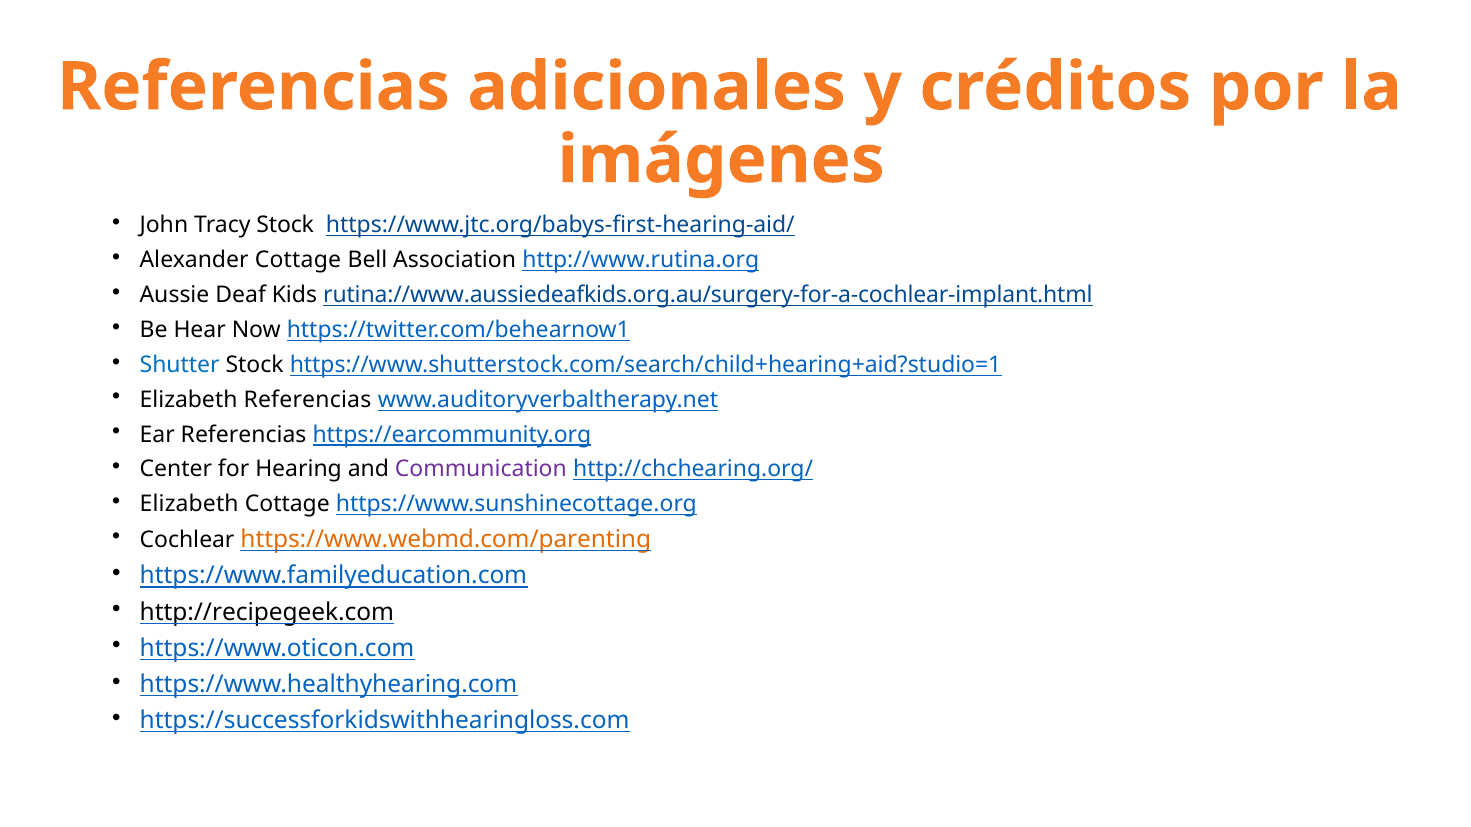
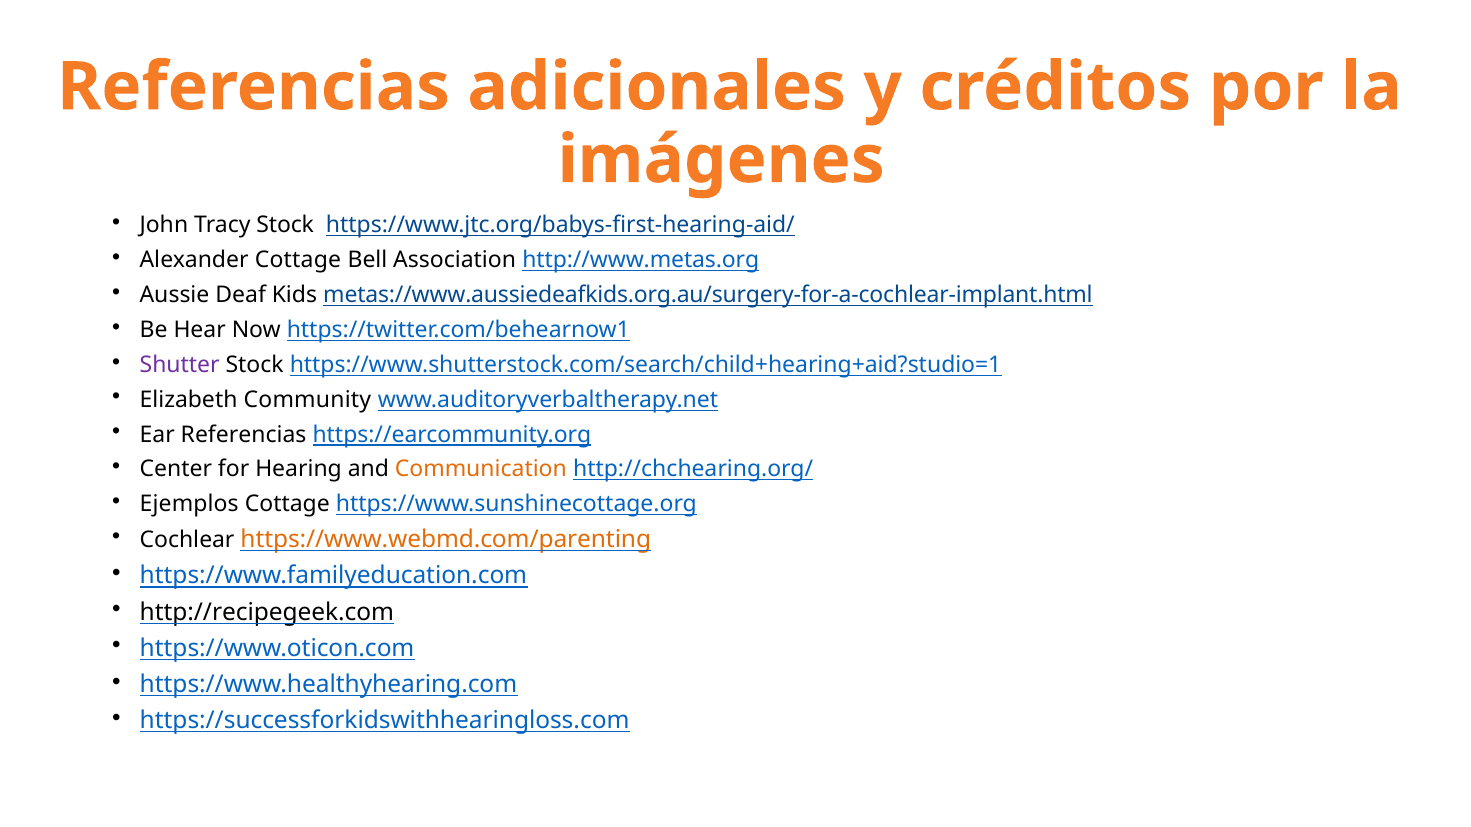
http://www.rutina.org: http://www.rutina.org -> http://www.metas.org
rutina://www.aussiedeafkids.org.au/surgery-for-a-cochlear-implant.html: rutina://www.aussiedeafkids.org.au/surgery-for-a-cochlear-implant.html -> metas://www.aussiedeafkids.org.au/surgery-for-a-cochlear-implant.html
Shutter colour: blue -> purple
Elizabeth Referencias: Referencias -> Community
Communication colour: purple -> orange
Elizabeth at (189, 505): Elizabeth -> Ejemplos
